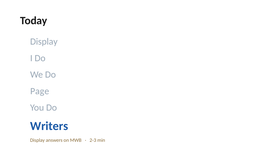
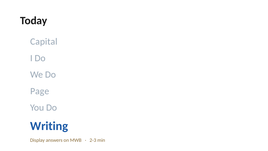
Display at (44, 42): Display -> Capital
Writers: Writers -> Writing
